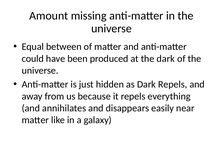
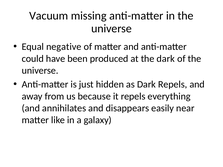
Amount: Amount -> Vacuum
between: between -> negative
